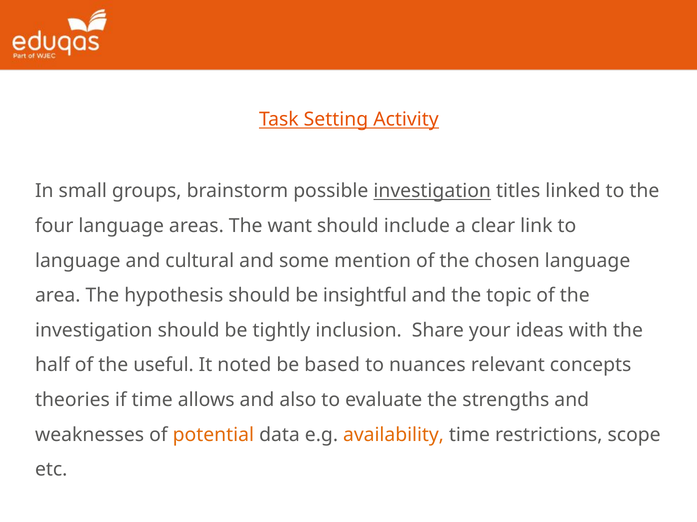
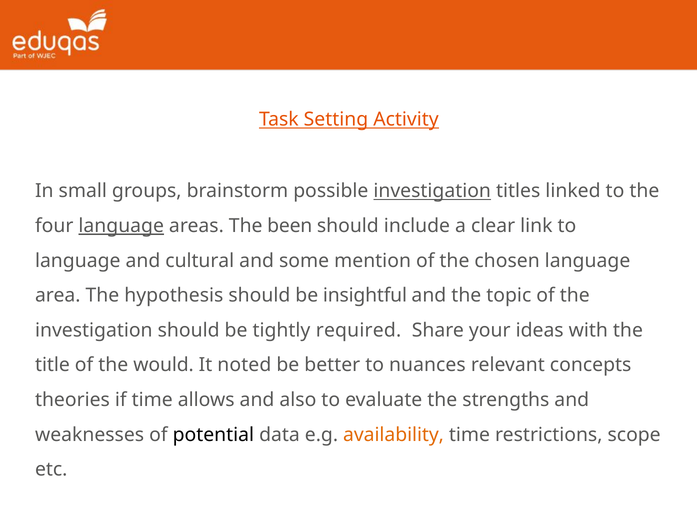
language at (121, 226) underline: none -> present
want: want -> been
inclusion: inclusion -> required
half: half -> title
useful: useful -> would
based: based -> better
potential colour: orange -> black
